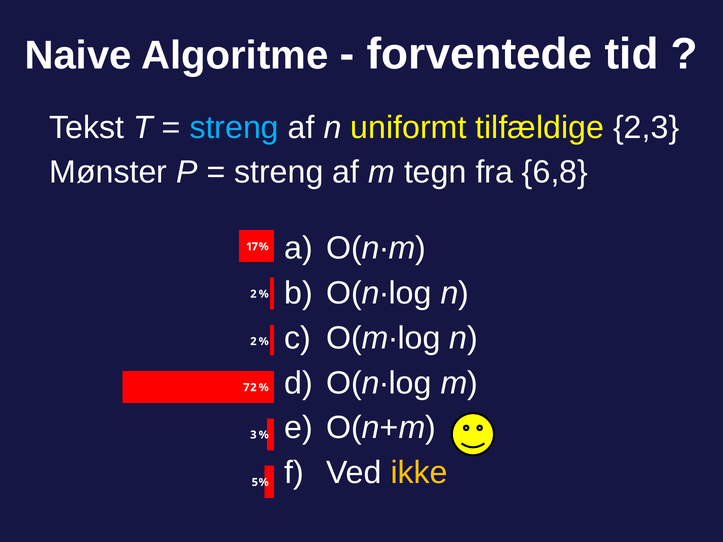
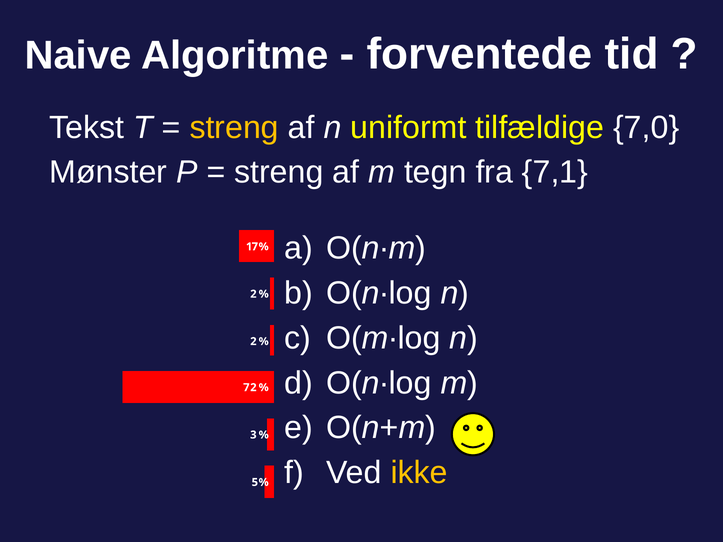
streng at (234, 127) colour: light blue -> yellow
2,3: 2,3 -> 7,0
6,8: 6,8 -> 7,1
